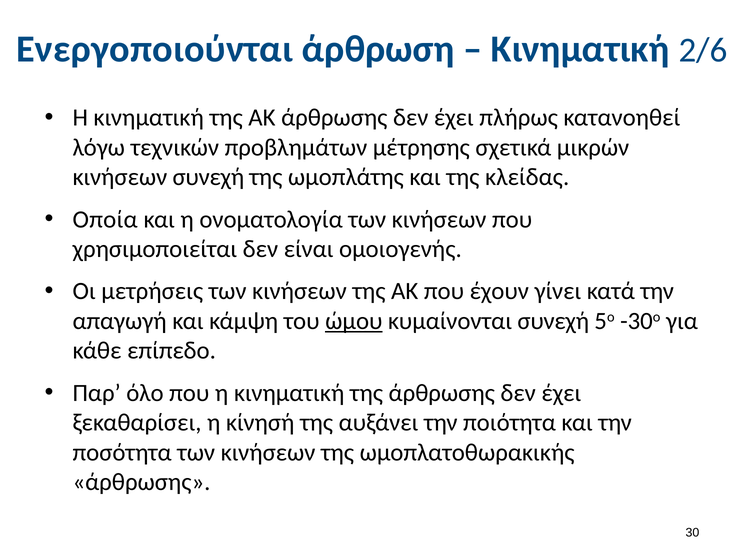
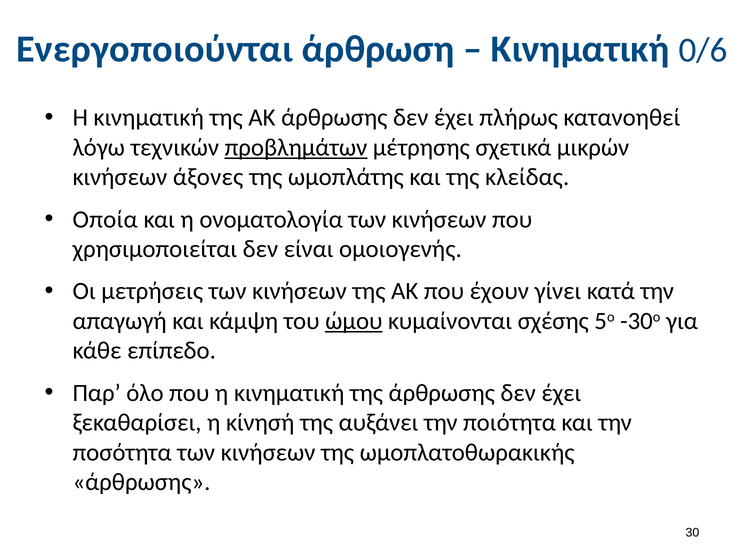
2/6: 2/6 -> 0/6
προβλημάτων underline: none -> present
κινήσεων συνεχή: συνεχή -> άξονες
κυμαίνονται συνεχή: συνεχή -> σχέσης
